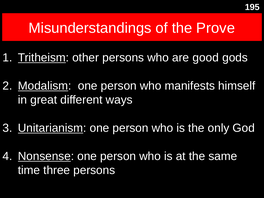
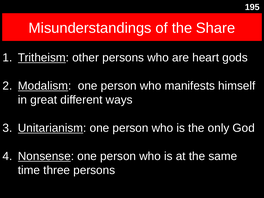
Prove: Prove -> Share
good: good -> heart
